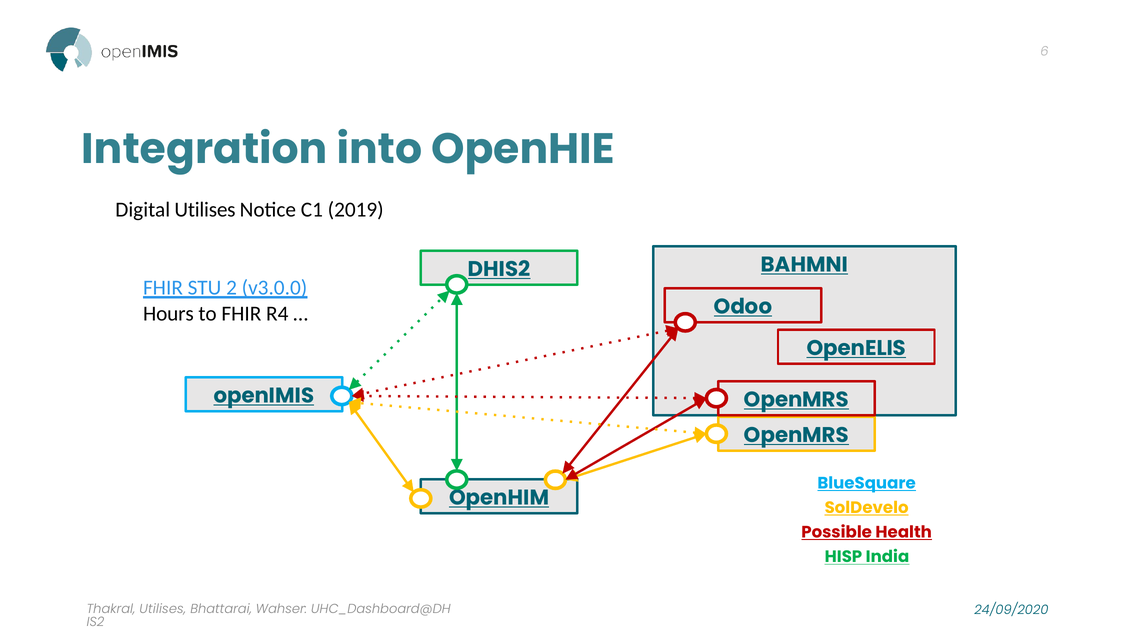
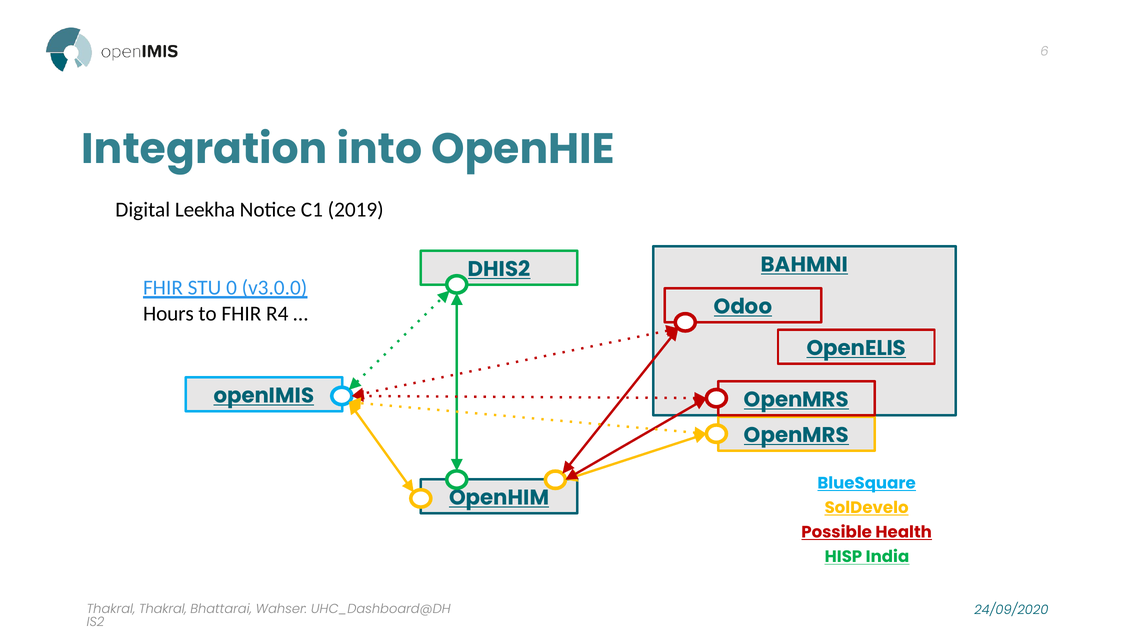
Digital Utilises: Utilises -> Leekha
2: 2 -> 0
Thakral Utilises: Utilises -> Thakral
